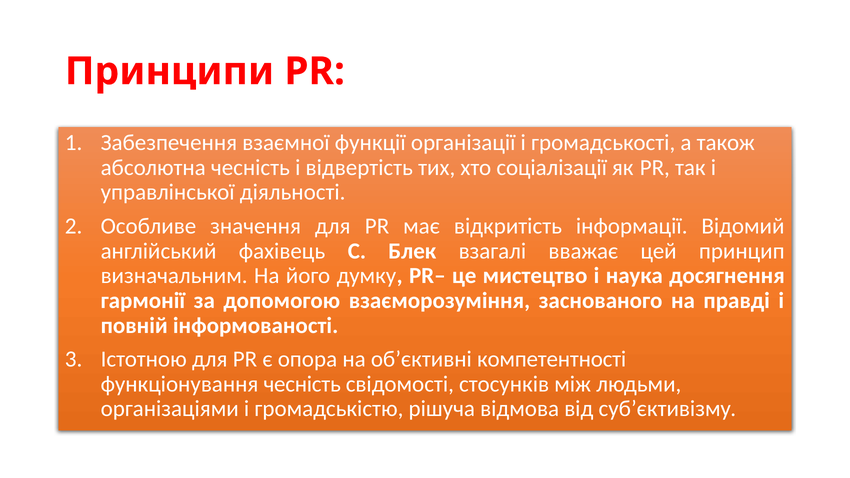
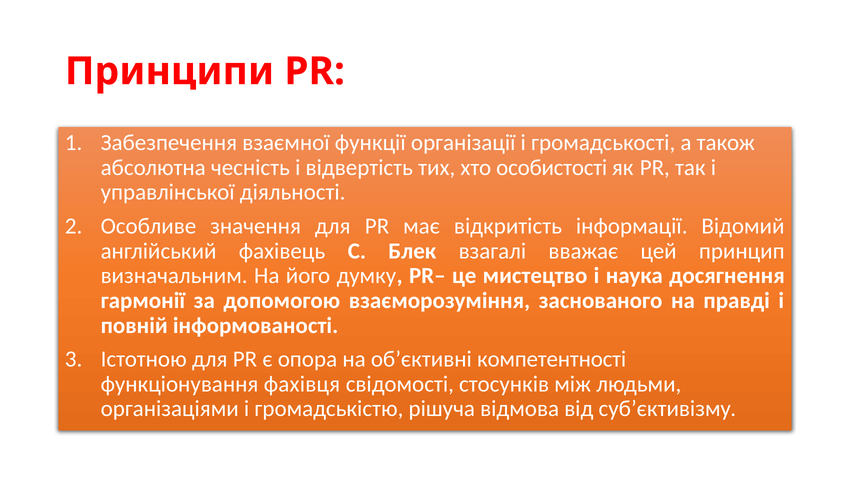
соціалізації: соціалізації -> особистості
функціонування чесність: чесність -> фахівця
